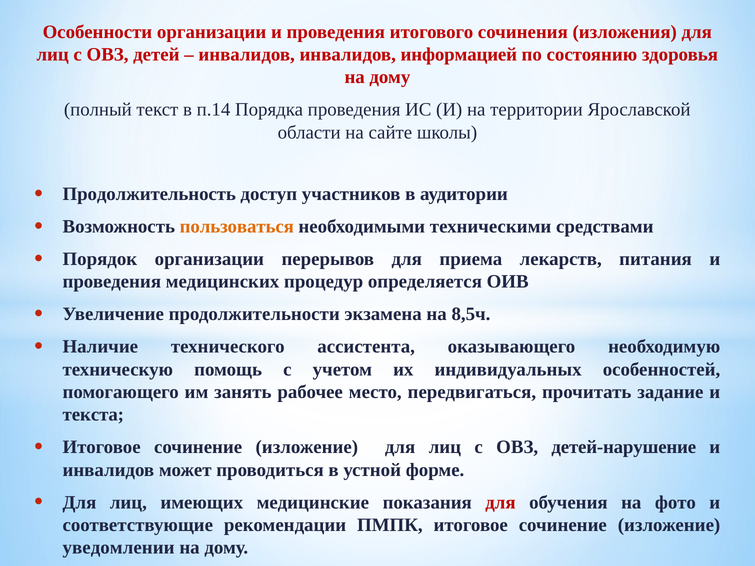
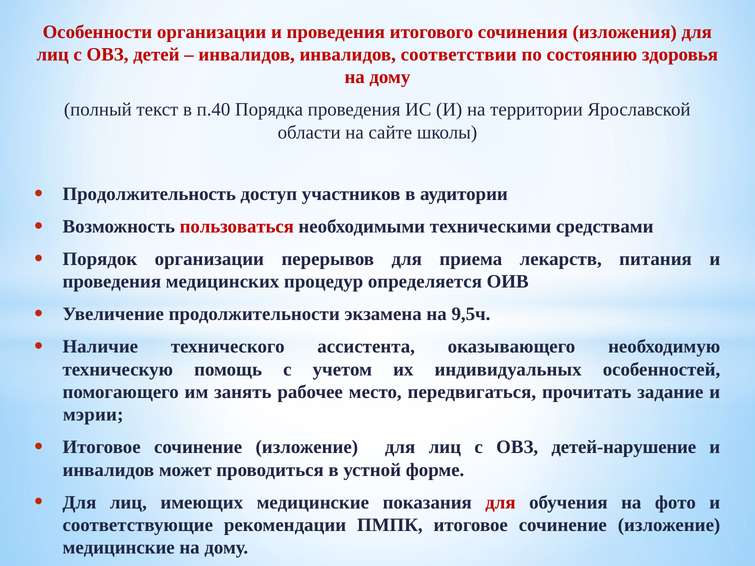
информацией: информацией -> соответствии
п.14: п.14 -> п.40
пользоваться colour: orange -> red
8,5ч: 8,5ч -> 9,5ч
текста: текста -> мэрии
уведомлении at (119, 548): уведомлении -> медицинские
